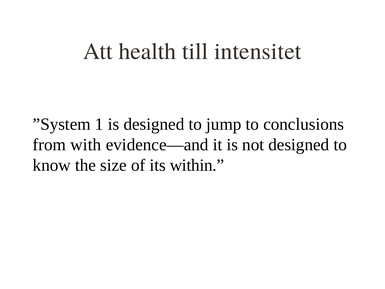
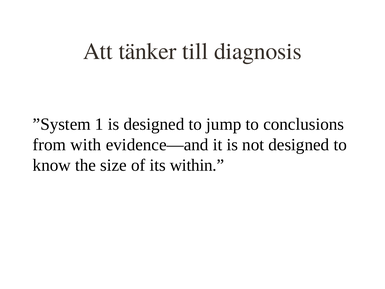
health: health -> tänker
intensitet: intensitet -> diagnosis
